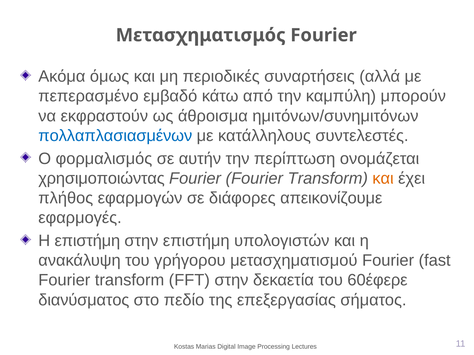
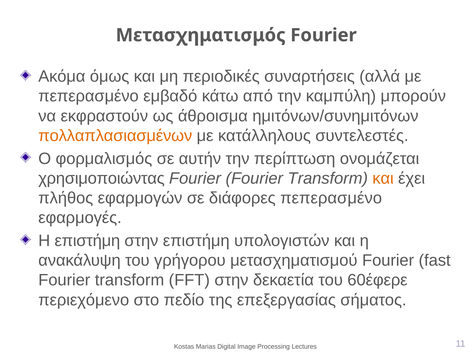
πολλαπλασιασμένων colour: blue -> orange
διάφορες απεικονίζουμε: απεικονίζουμε -> πεπερασμένο
διανύσματος: διανύσματος -> περιεχόμενο
